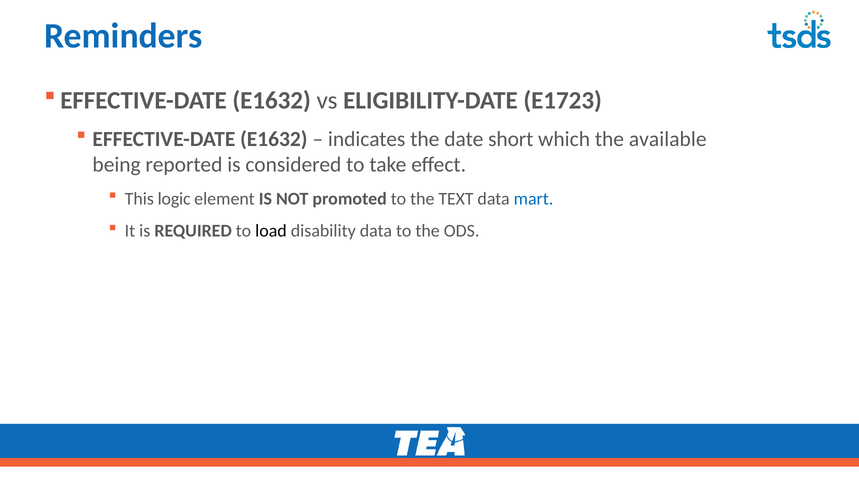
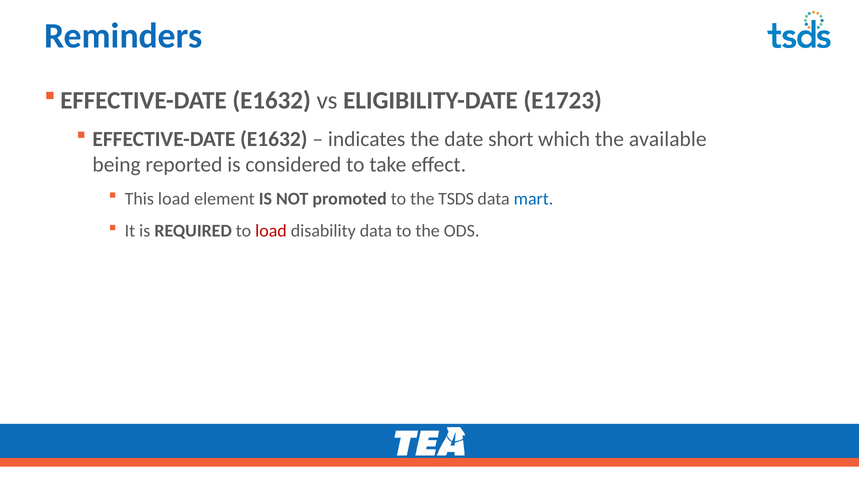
This logic: logic -> load
TEXT: TEXT -> TSDS
load at (271, 231) colour: black -> red
